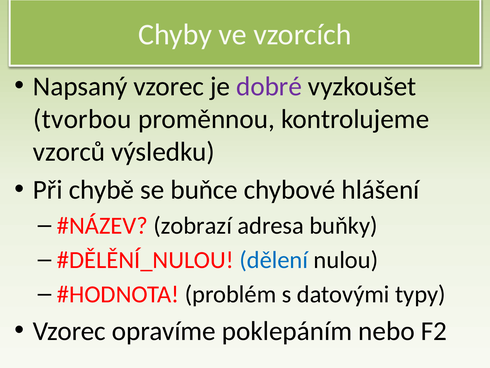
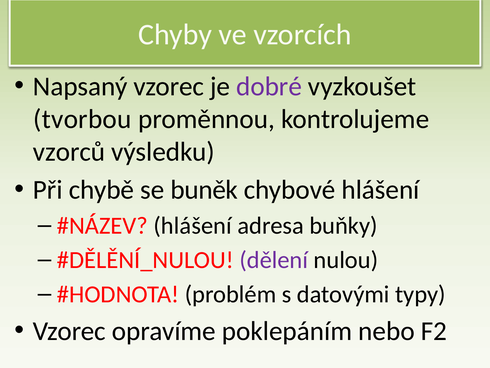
buňce: buňce -> buněk
zobrazí at (193, 225): zobrazí -> hlášení
dělení colour: blue -> purple
